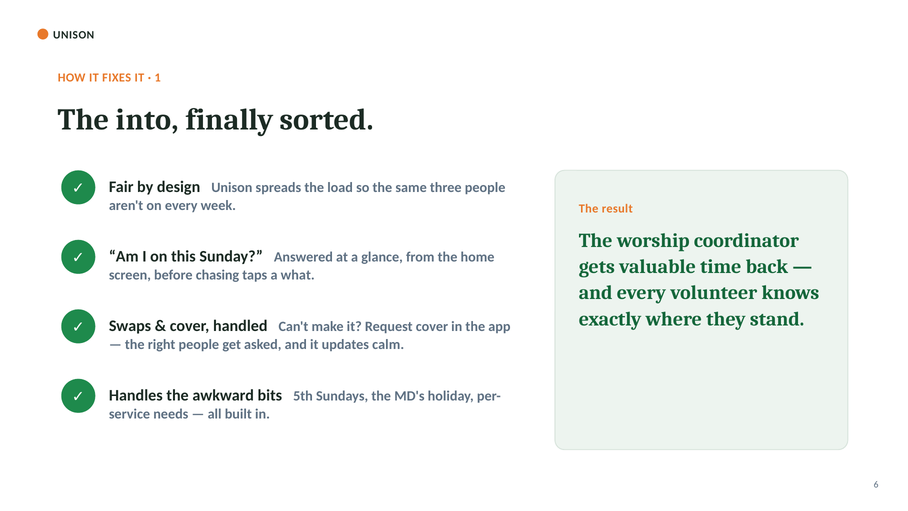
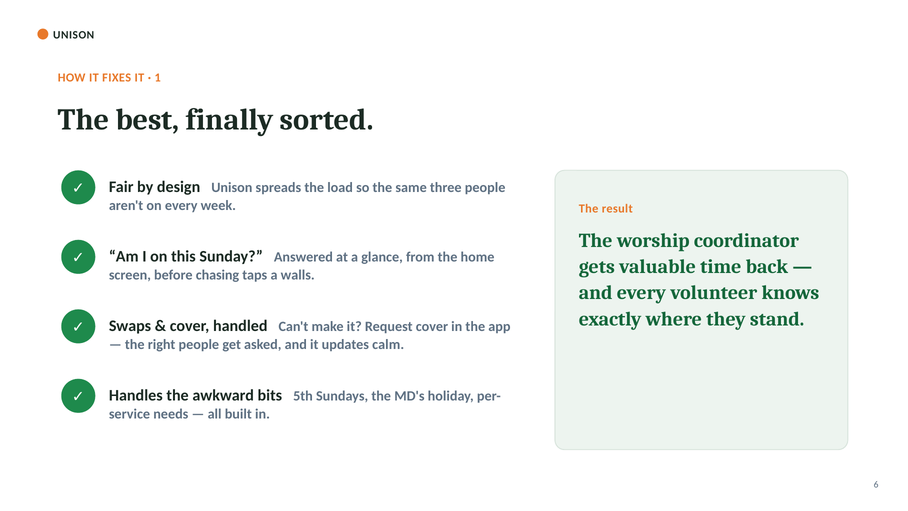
into: into -> best
what: what -> walls
